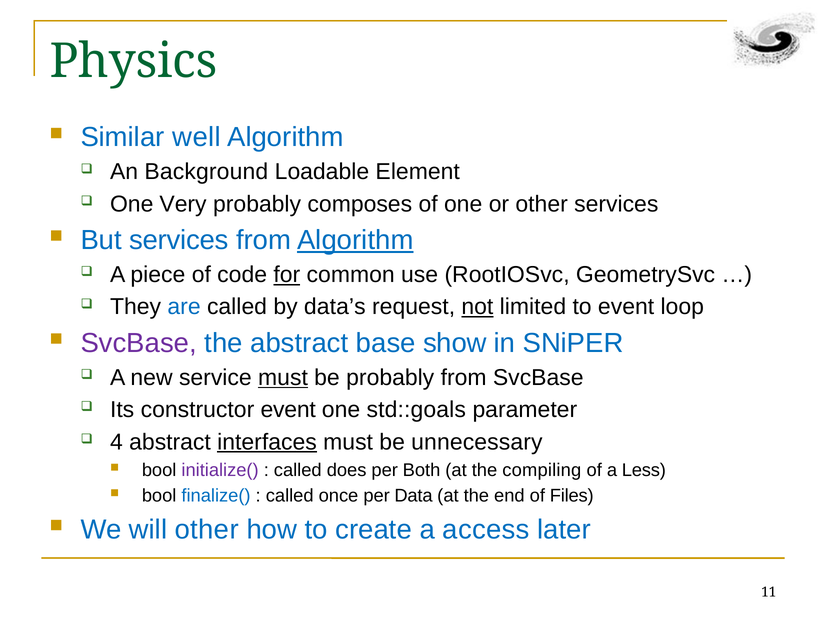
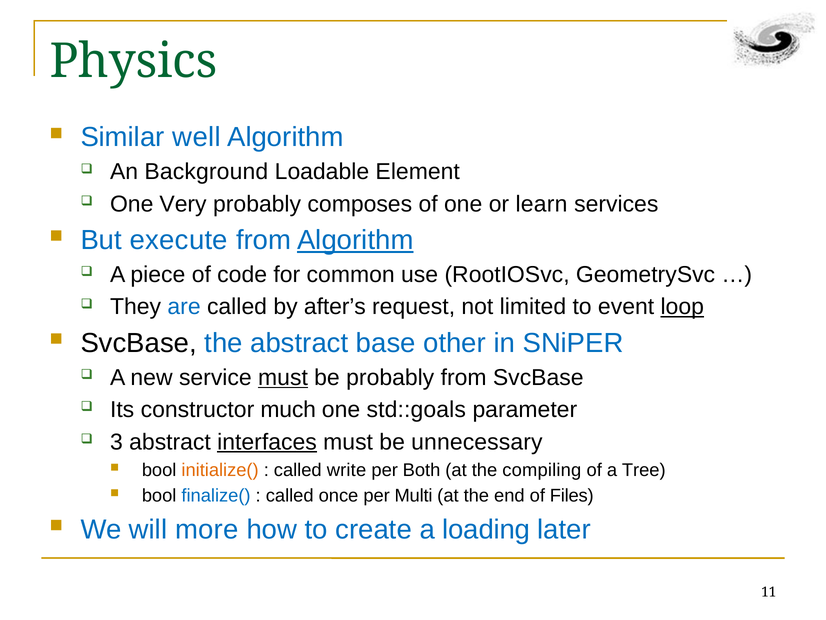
or other: other -> learn
But services: services -> execute
for underline: present -> none
data’s: data’s -> after’s
not underline: present -> none
loop underline: none -> present
SvcBase at (139, 343) colour: purple -> black
show: show -> other
constructor event: event -> much
4: 4 -> 3
initialize( colour: purple -> orange
does: does -> write
Less: Less -> Tree
Data: Data -> Multi
will other: other -> more
access: access -> loading
